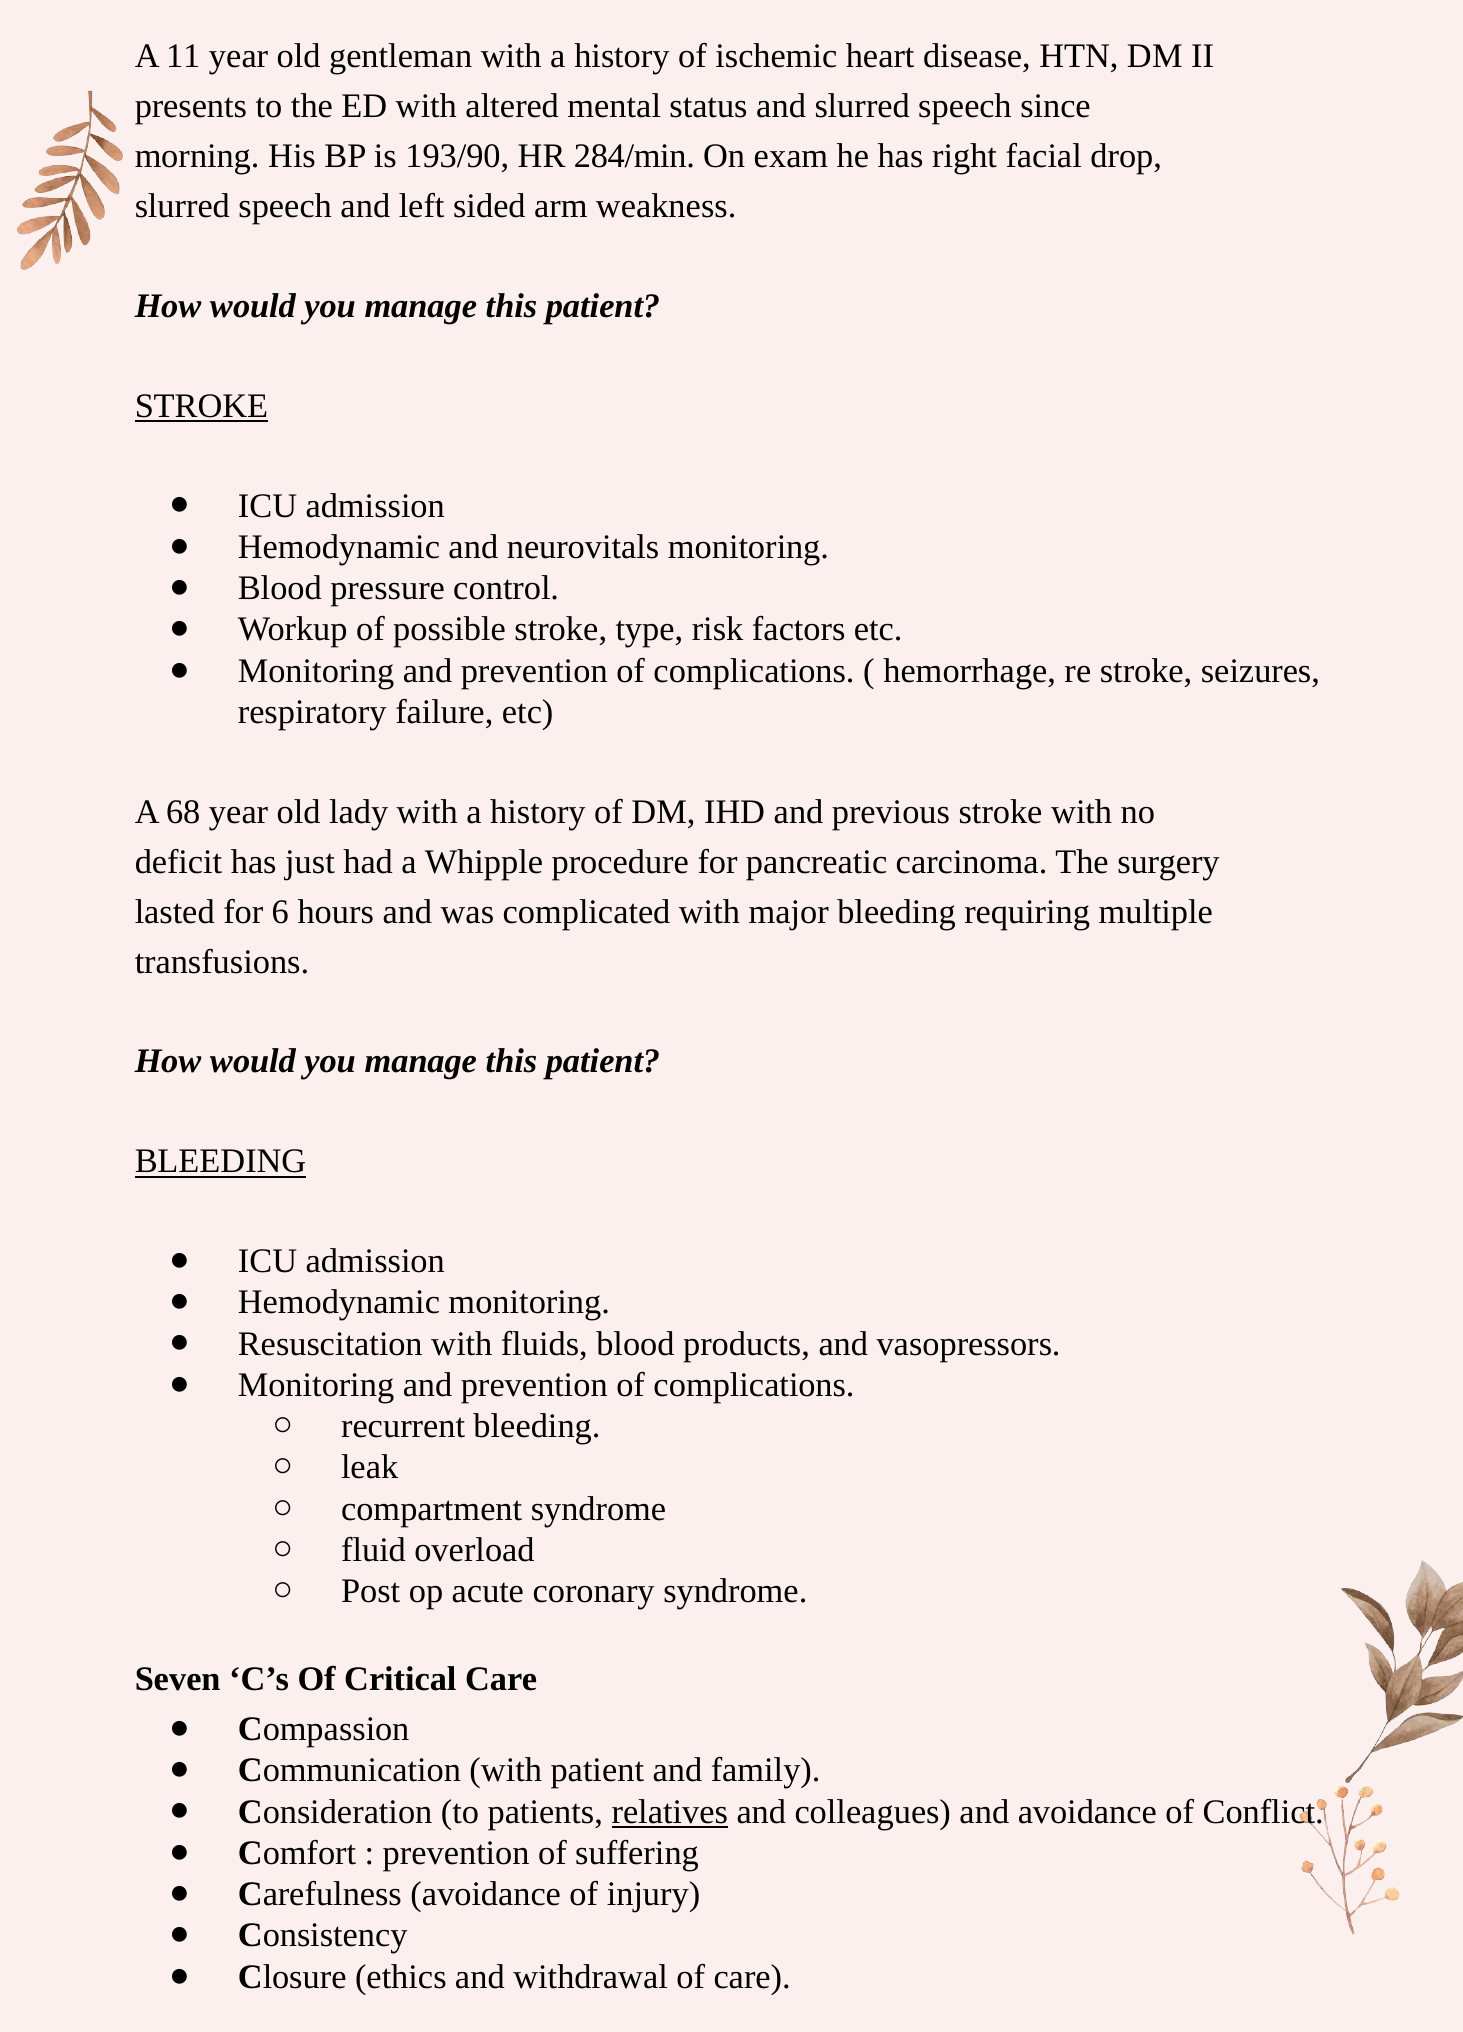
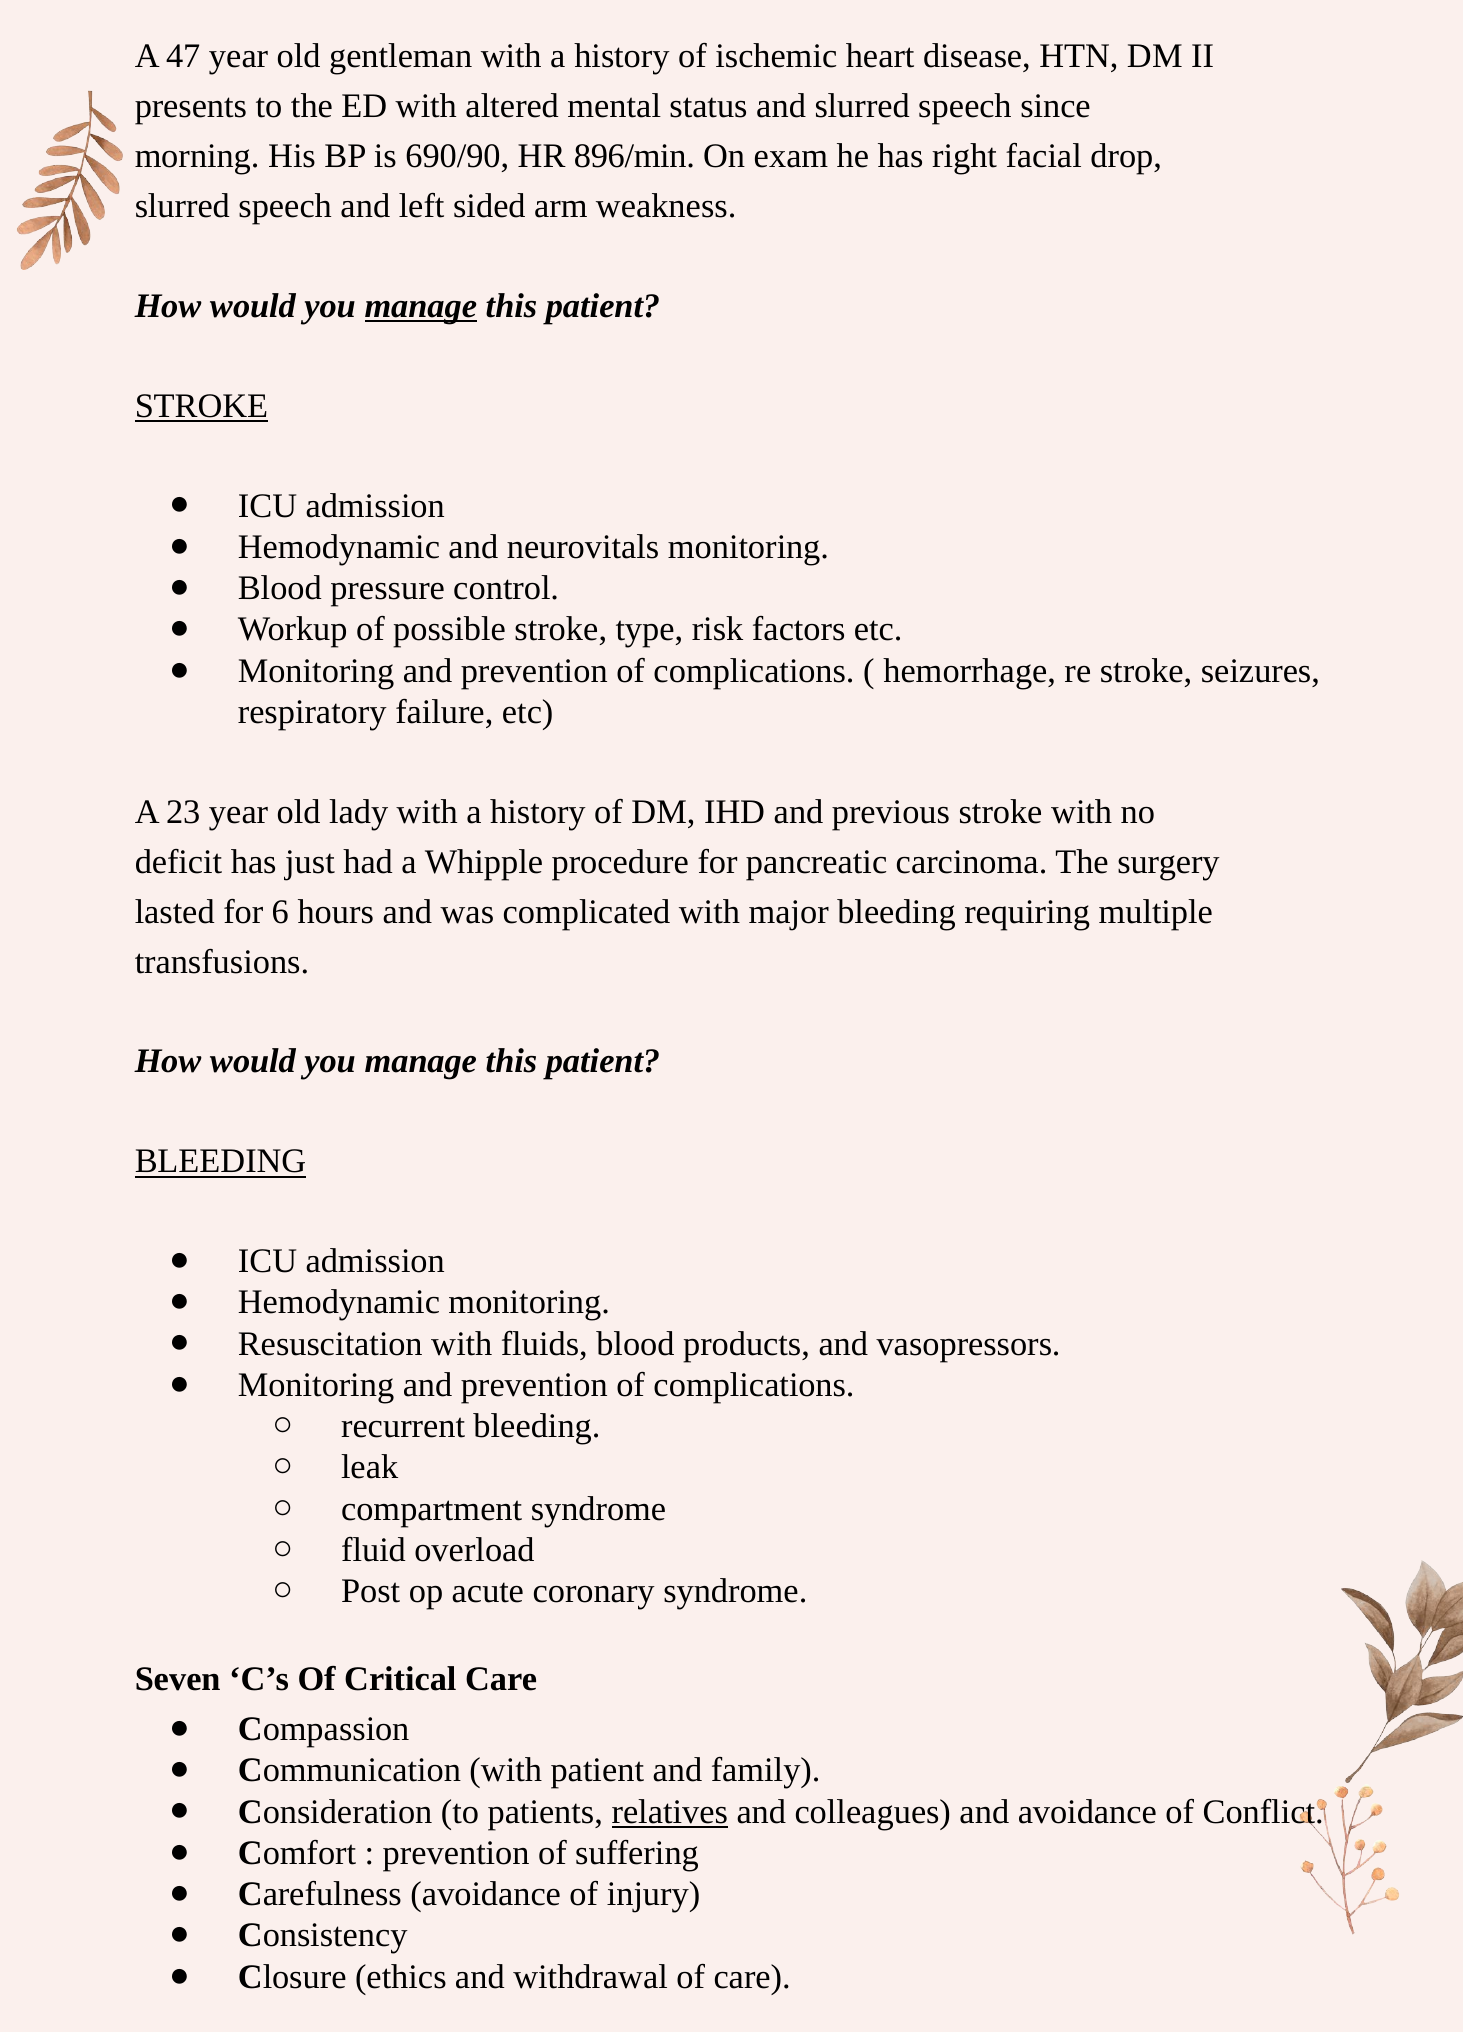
11: 11 -> 47
193/90: 193/90 -> 690/90
284/min: 284/min -> 896/min
manage at (421, 306) underline: none -> present
68: 68 -> 23
